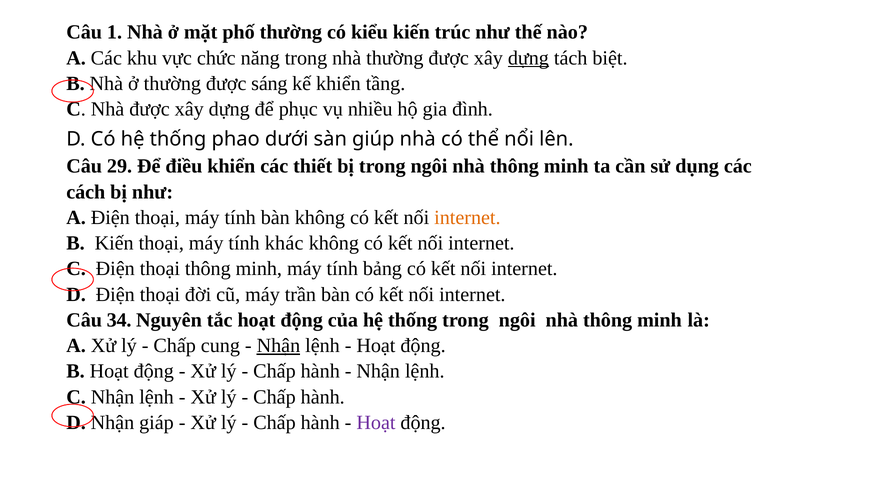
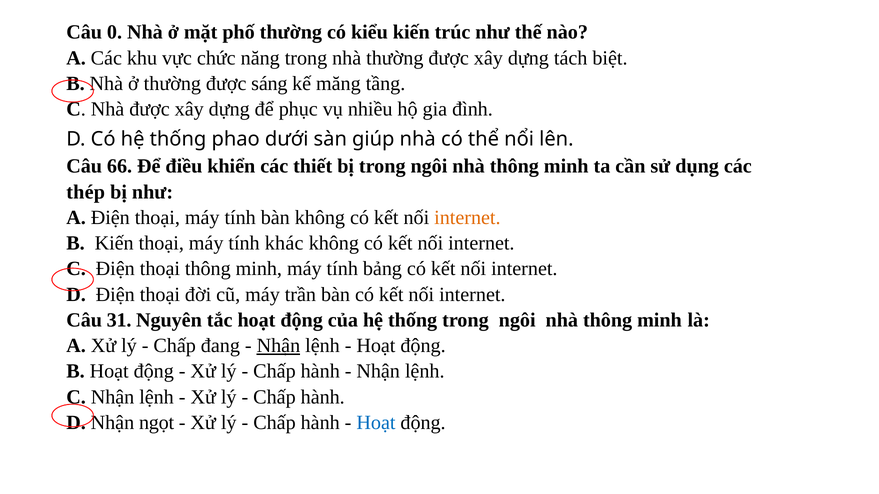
1: 1 -> 0
dựng at (528, 58) underline: present -> none
kế khiển: khiển -> măng
29: 29 -> 66
cách: cách -> thép
34: 34 -> 31
cung: cung -> đang
giáp: giáp -> ngọt
Hoạt at (376, 423) colour: purple -> blue
